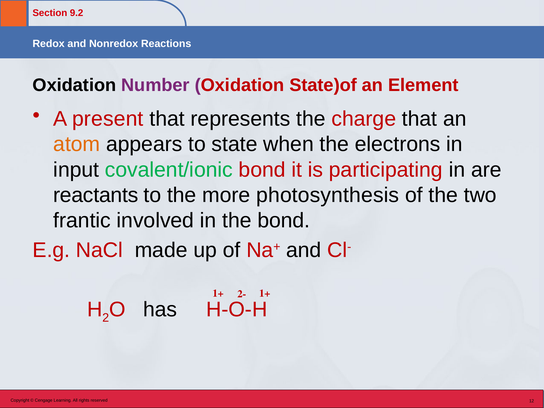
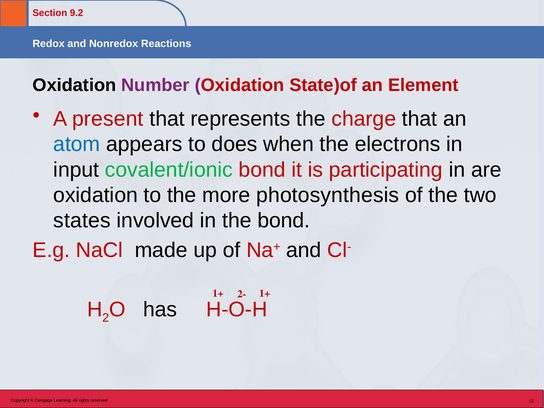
atom colour: orange -> blue
state: state -> does
reactants at (96, 195): reactants -> oxidation
frantic: frantic -> states
